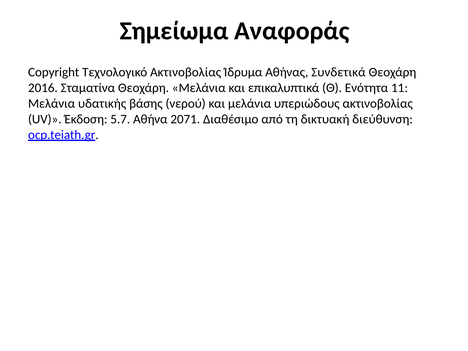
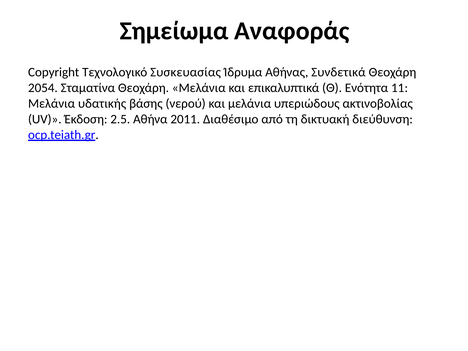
Τεχνολογικό Ακτινοβολίας: Ακτινοβολίας -> Συσκευασίας
2016: 2016 -> 2054
5.7: 5.7 -> 2.5
2071: 2071 -> 2011
